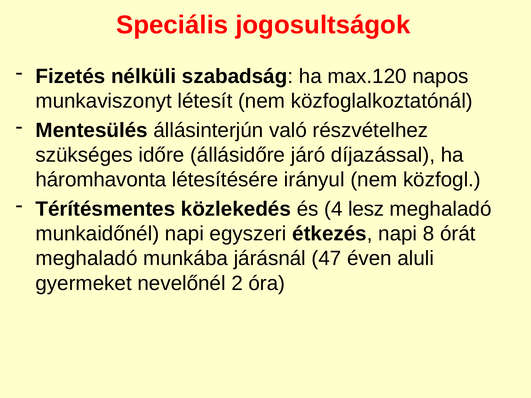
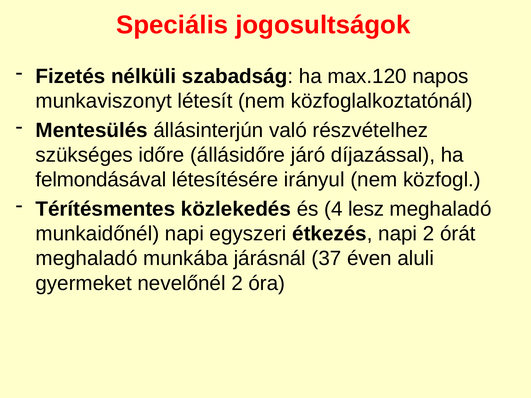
háromhavonta: háromhavonta -> felmondásával
napi 8: 8 -> 2
47: 47 -> 37
